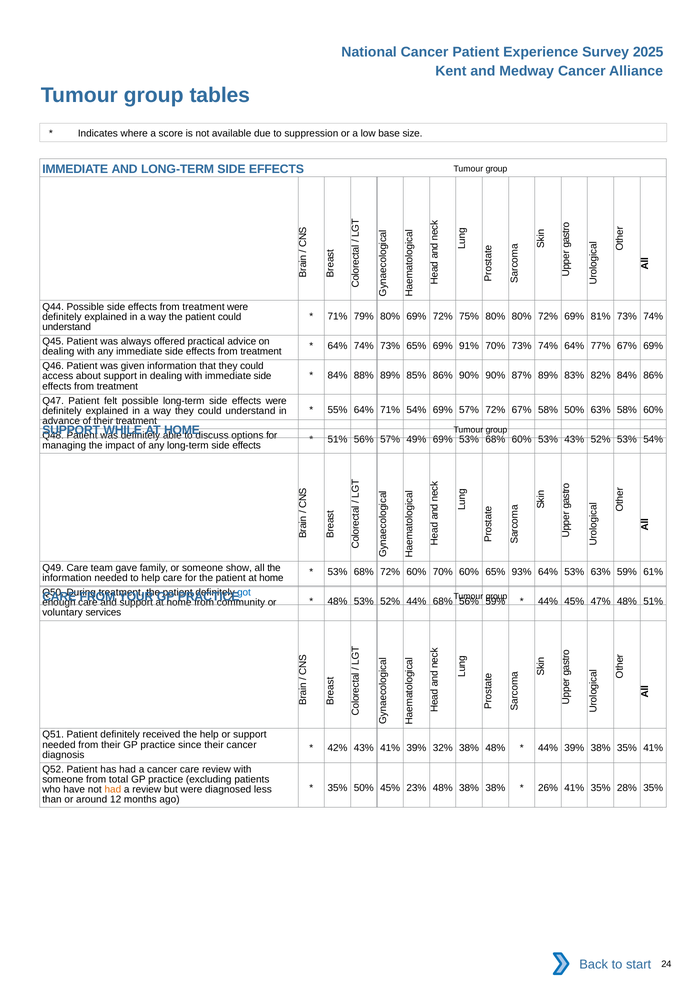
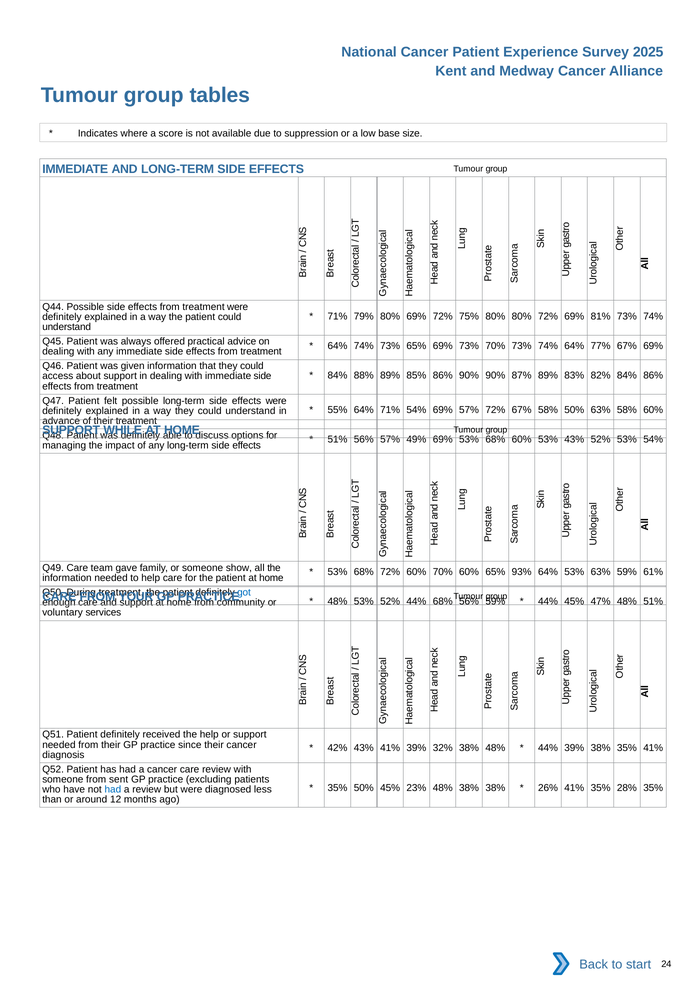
69% 91%: 91% -> 73%
total: total -> sent
had at (113, 790) colour: orange -> blue
